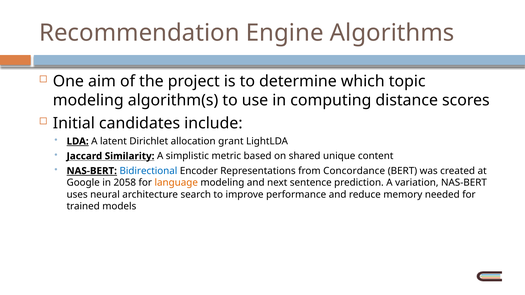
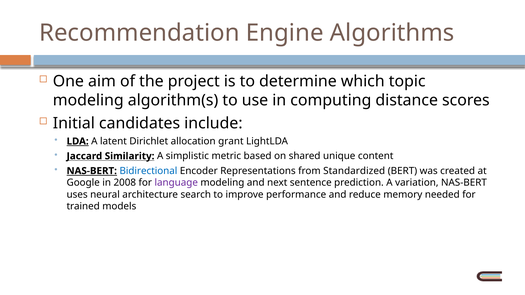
Concordance: Concordance -> Standardized
2058: 2058 -> 2008
language colour: orange -> purple
